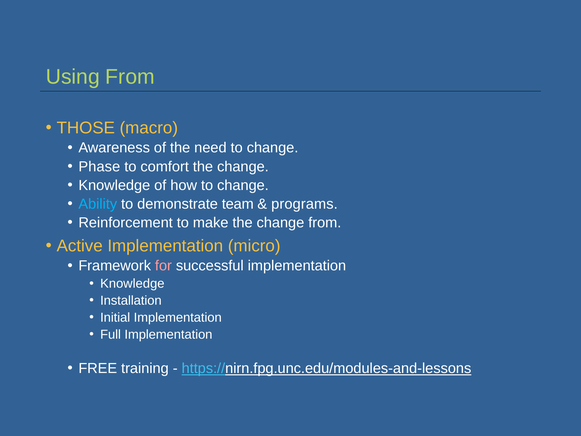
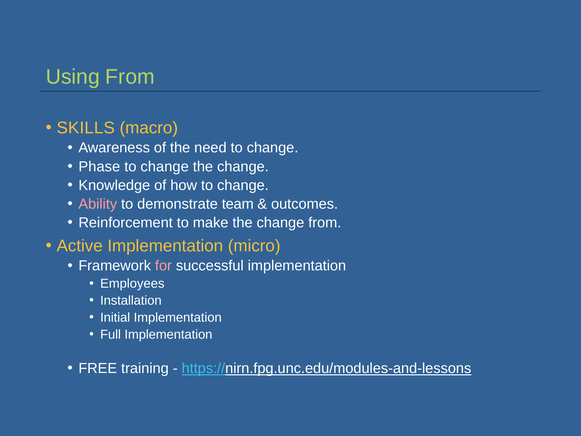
THOSE: THOSE -> SKILLS
comfort at (165, 166): comfort -> change
Ability colour: light blue -> pink
programs: programs -> outcomes
Knowledge at (132, 284): Knowledge -> Employees
